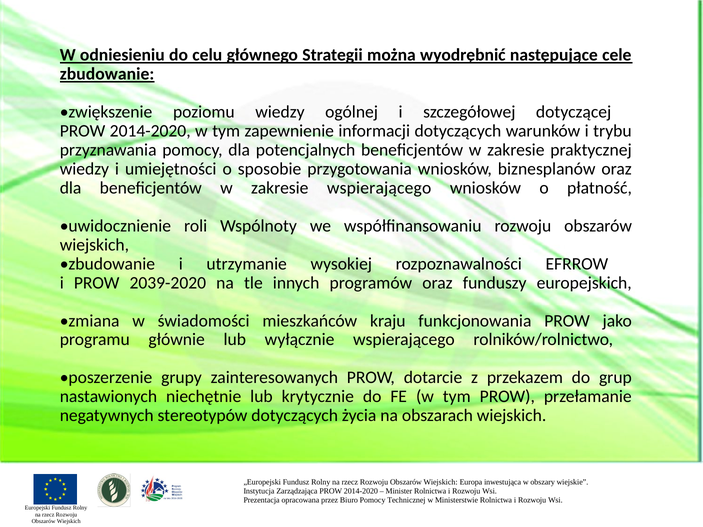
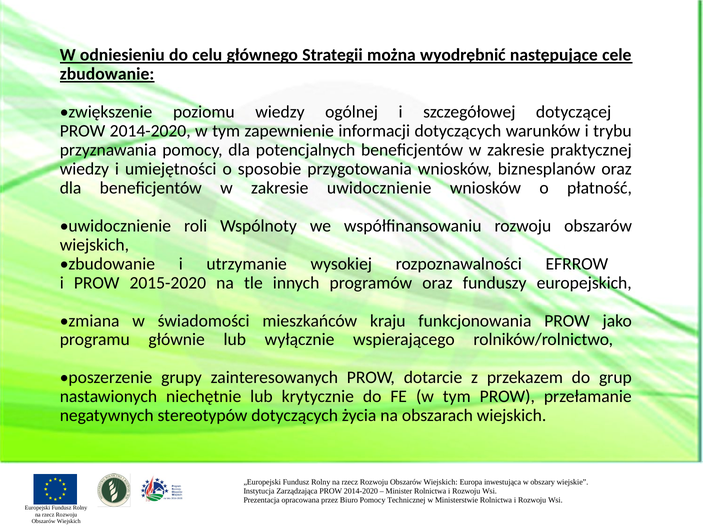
zakresie wspierającego: wspierającego -> uwidocznienie
2039-2020: 2039-2020 -> 2015-2020
